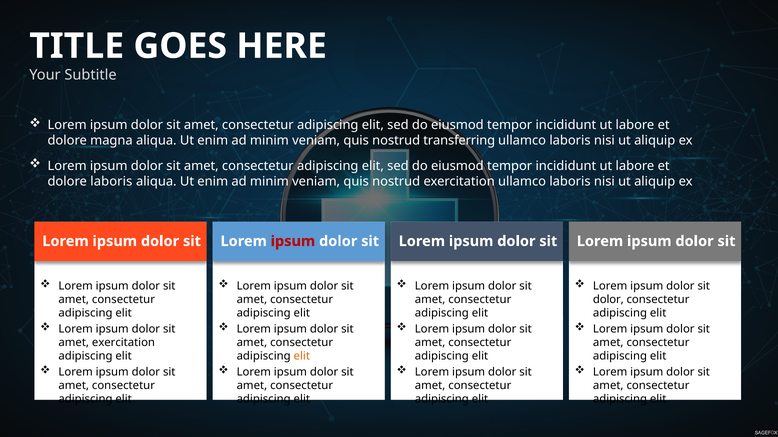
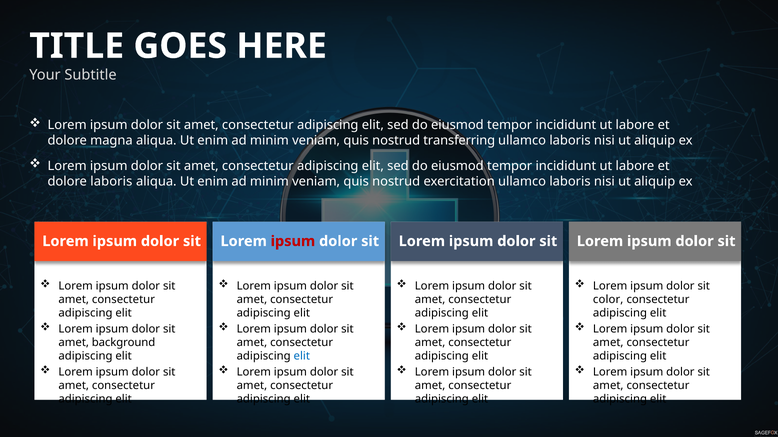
dolor at (608, 300): dolor -> color
amet exercitation: exercitation -> background
elit at (302, 357) colour: orange -> blue
